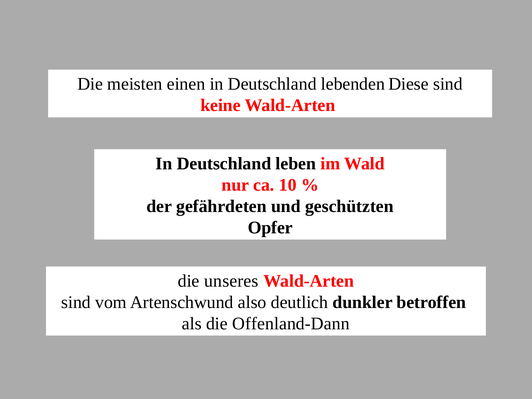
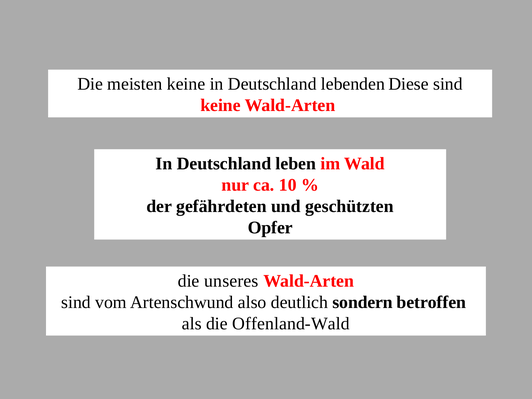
meisten einen: einen -> keine
dunkler: dunkler -> sondern
Offenland-Dann: Offenland-Dann -> Offenland-Wald
